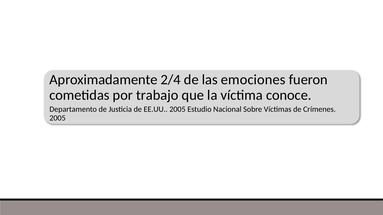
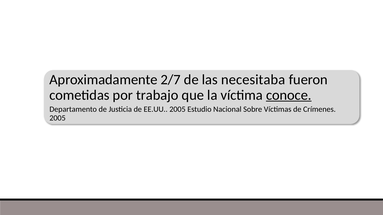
2/4: 2/4 -> 2/7
emociones: emociones -> necesitaba
conoce underline: none -> present
